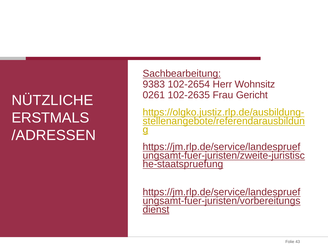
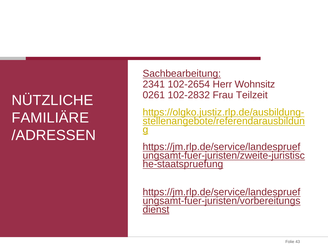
9383: 9383 -> 2341
102-2635: 102-2635 -> 102-2832
Gericht: Gericht -> Teilzeit
ERSTMALS: ERSTMALS -> FAMILIÄRE
